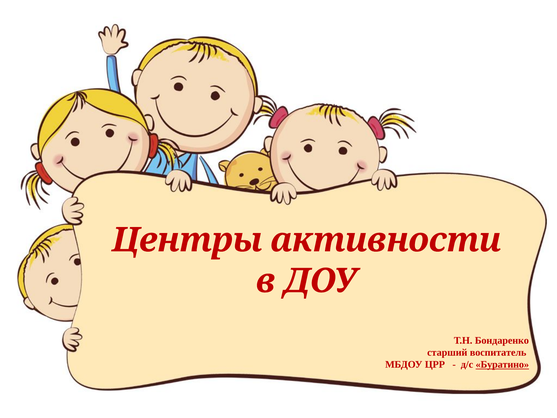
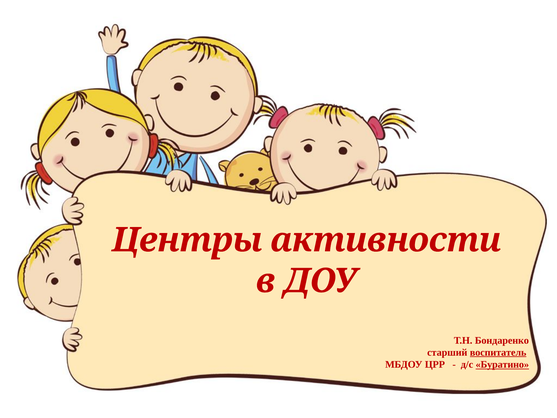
воспитатель underline: none -> present
